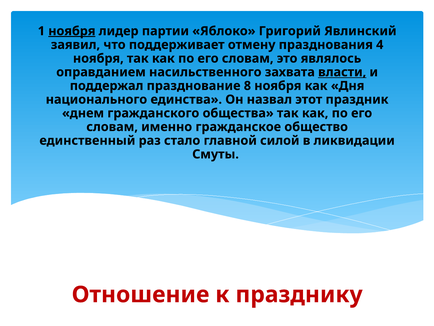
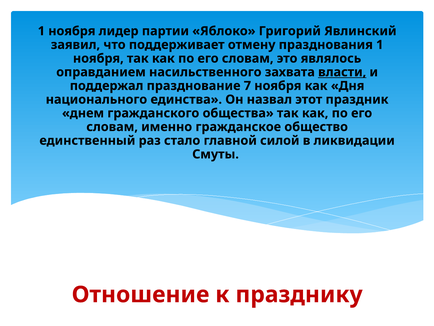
ноября at (72, 31) underline: present -> none
празднования 4: 4 -> 1
8: 8 -> 7
